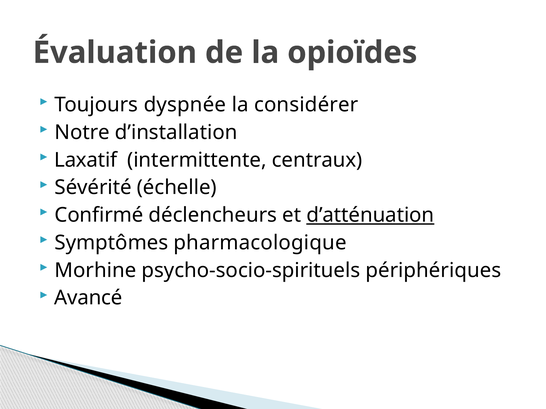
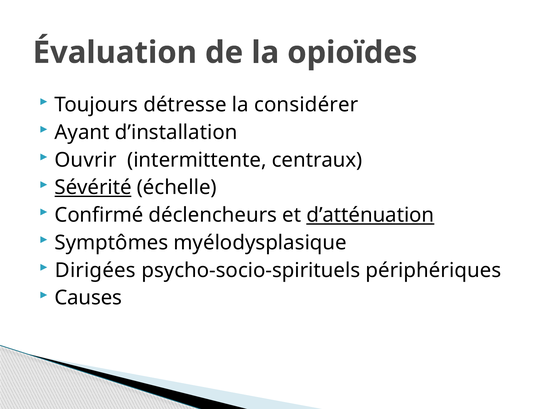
dyspnée: dyspnée -> détresse
Notre: Notre -> Ayant
Laxatif: Laxatif -> Ouvrir
Sévérité underline: none -> present
pharmacologique: pharmacologique -> myélodysplasique
Morhine: Morhine -> Dirigées
Avancé: Avancé -> Causes
